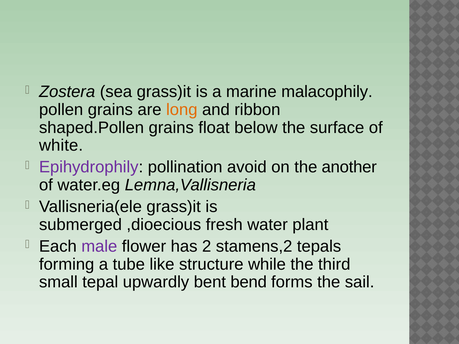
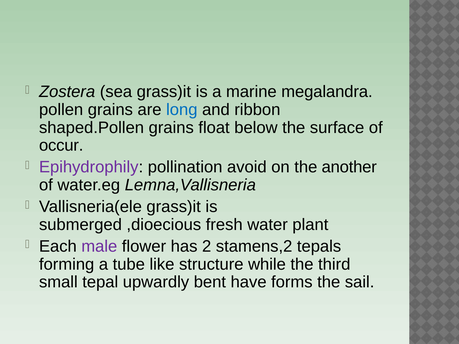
malacophily: malacophily -> megalandra
long colour: orange -> blue
white: white -> occur
bend: bend -> have
